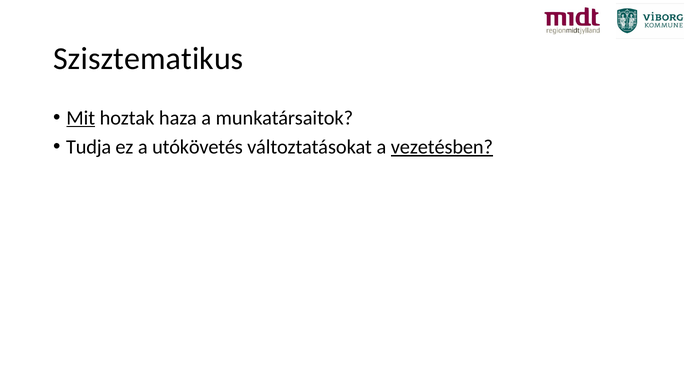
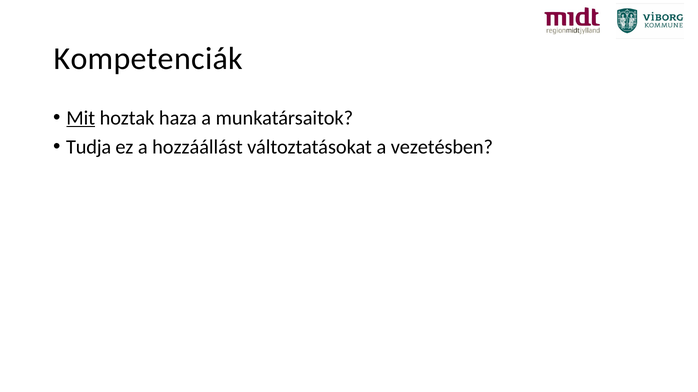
Szisztematikus: Szisztematikus -> Kompetenciák
utókövetés: utókövetés -> hozzáállást
vezetésben underline: present -> none
